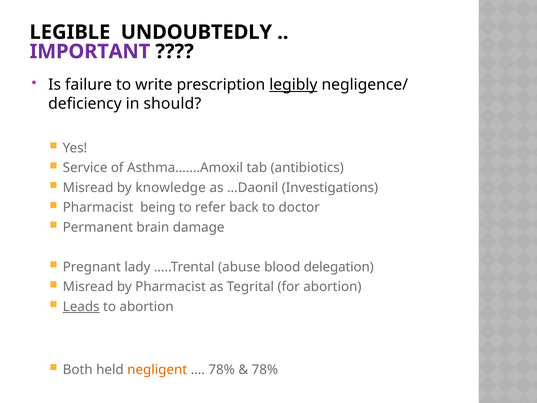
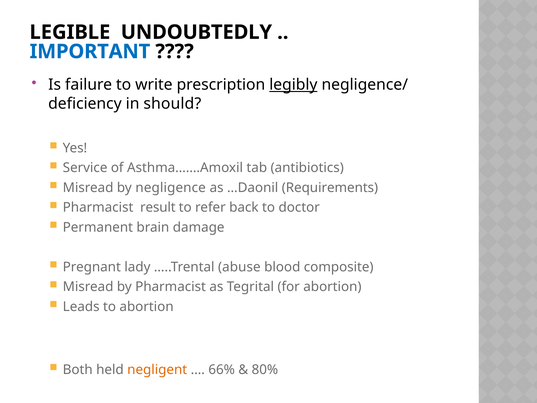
IMPORTANT colour: purple -> blue
knowledge: knowledge -> negligence
Investigations: Investigations -> Requirements
being: being -> result
delegation: delegation -> composite
Leads underline: present -> none
78% at (222, 369): 78% -> 66%
78% at (265, 369): 78% -> 80%
